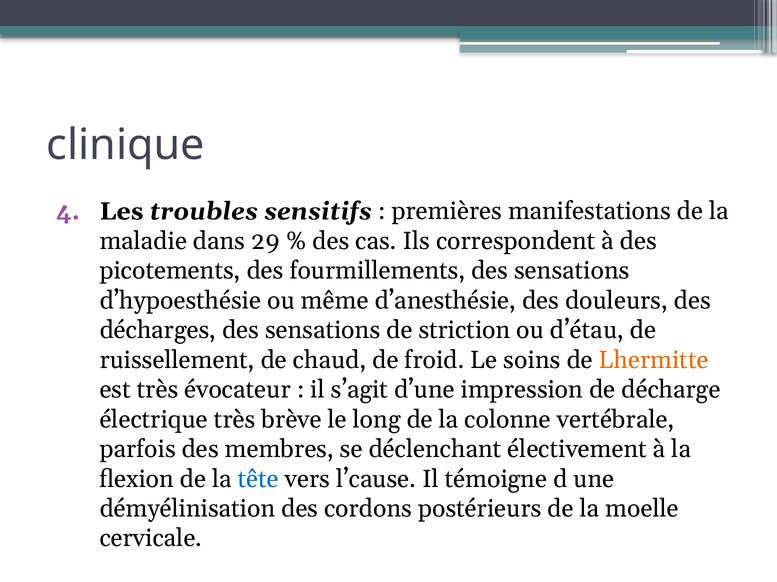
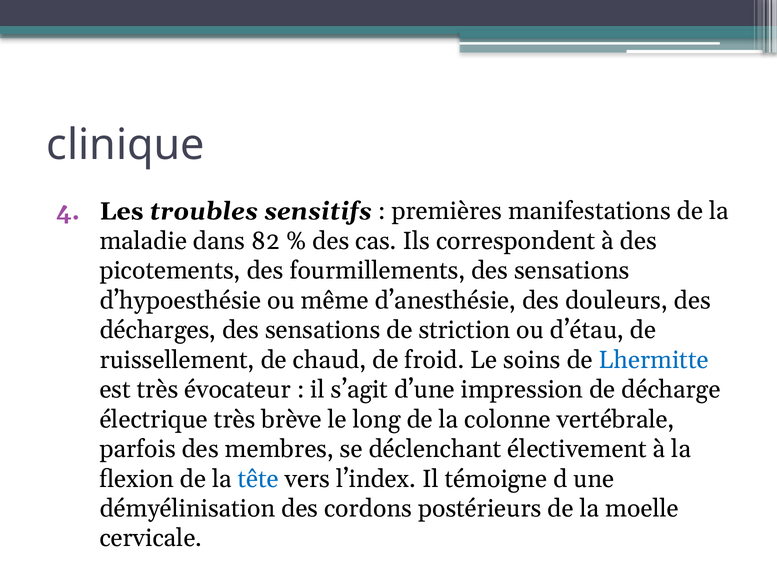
29: 29 -> 82
Lhermitte colour: orange -> blue
l’cause: l’cause -> l’index
